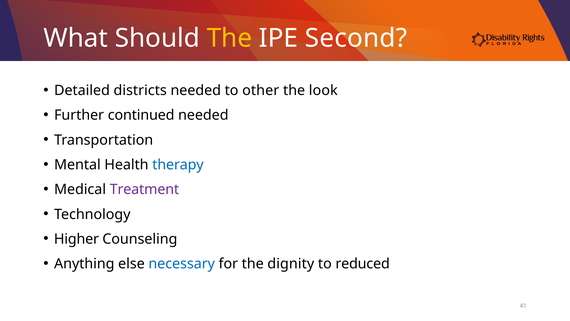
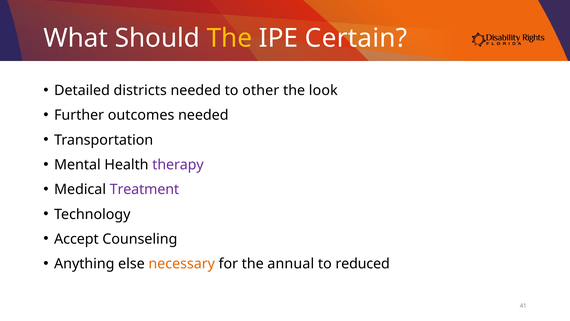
Second: Second -> Certain
continued: continued -> outcomes
therapy colour: blue -> purple
Higher: Higher -> Accept
necessary colour: blue -> orange
dignity: dignity -> annual
